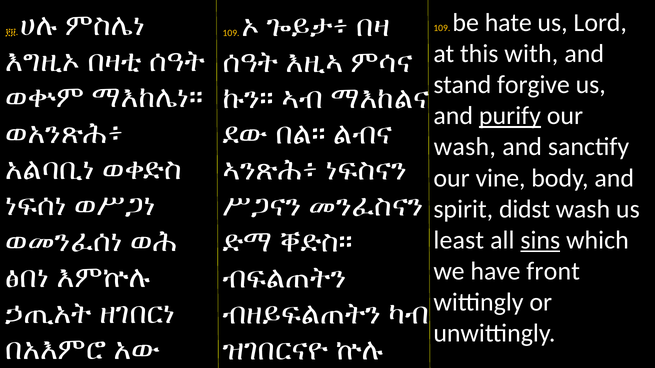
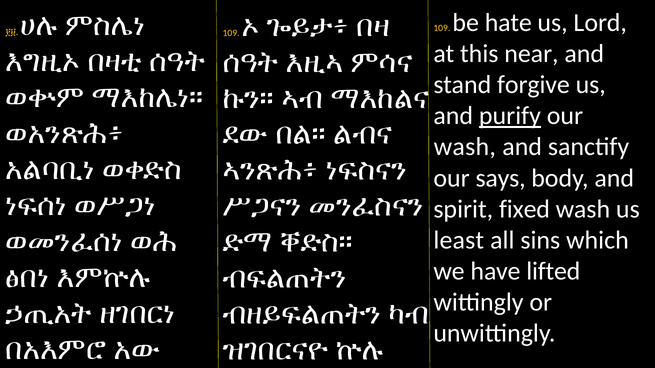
with: with -> near
vine: vine -> says
didst: didst -> fixed
sins underline: present -> none
front: front -> lifted
